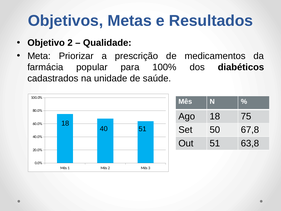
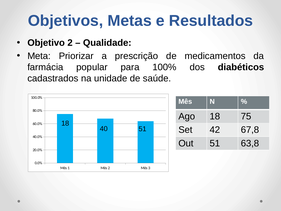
50: 50 -> 42
